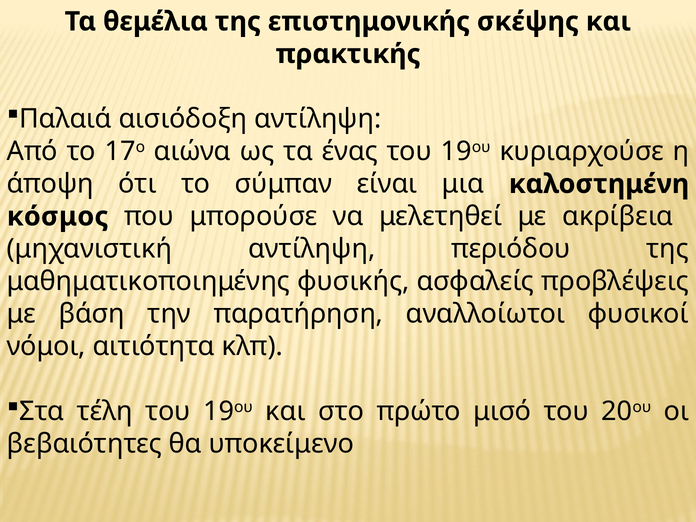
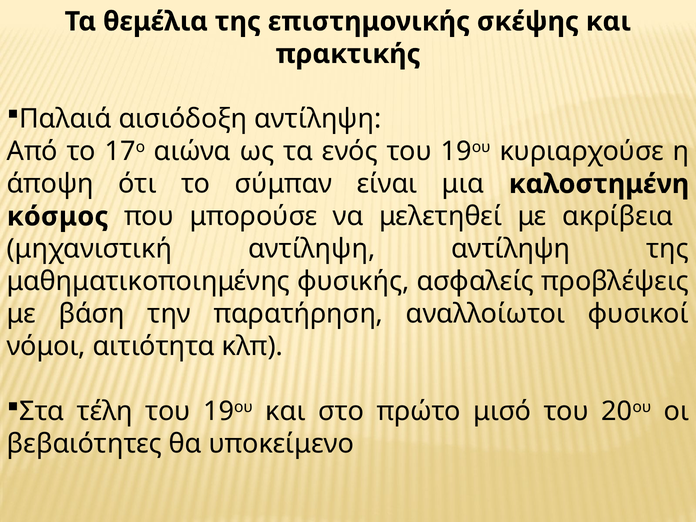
ένας: ένας -> ενός
αντίληψη περιόδου: περιόδου -> αντίληψη
